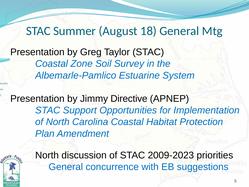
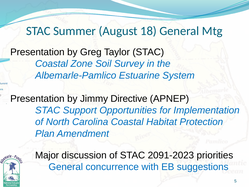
North at (47, 155): North -> Major
2009-2023: 2009-2023 -> 2091-2023
